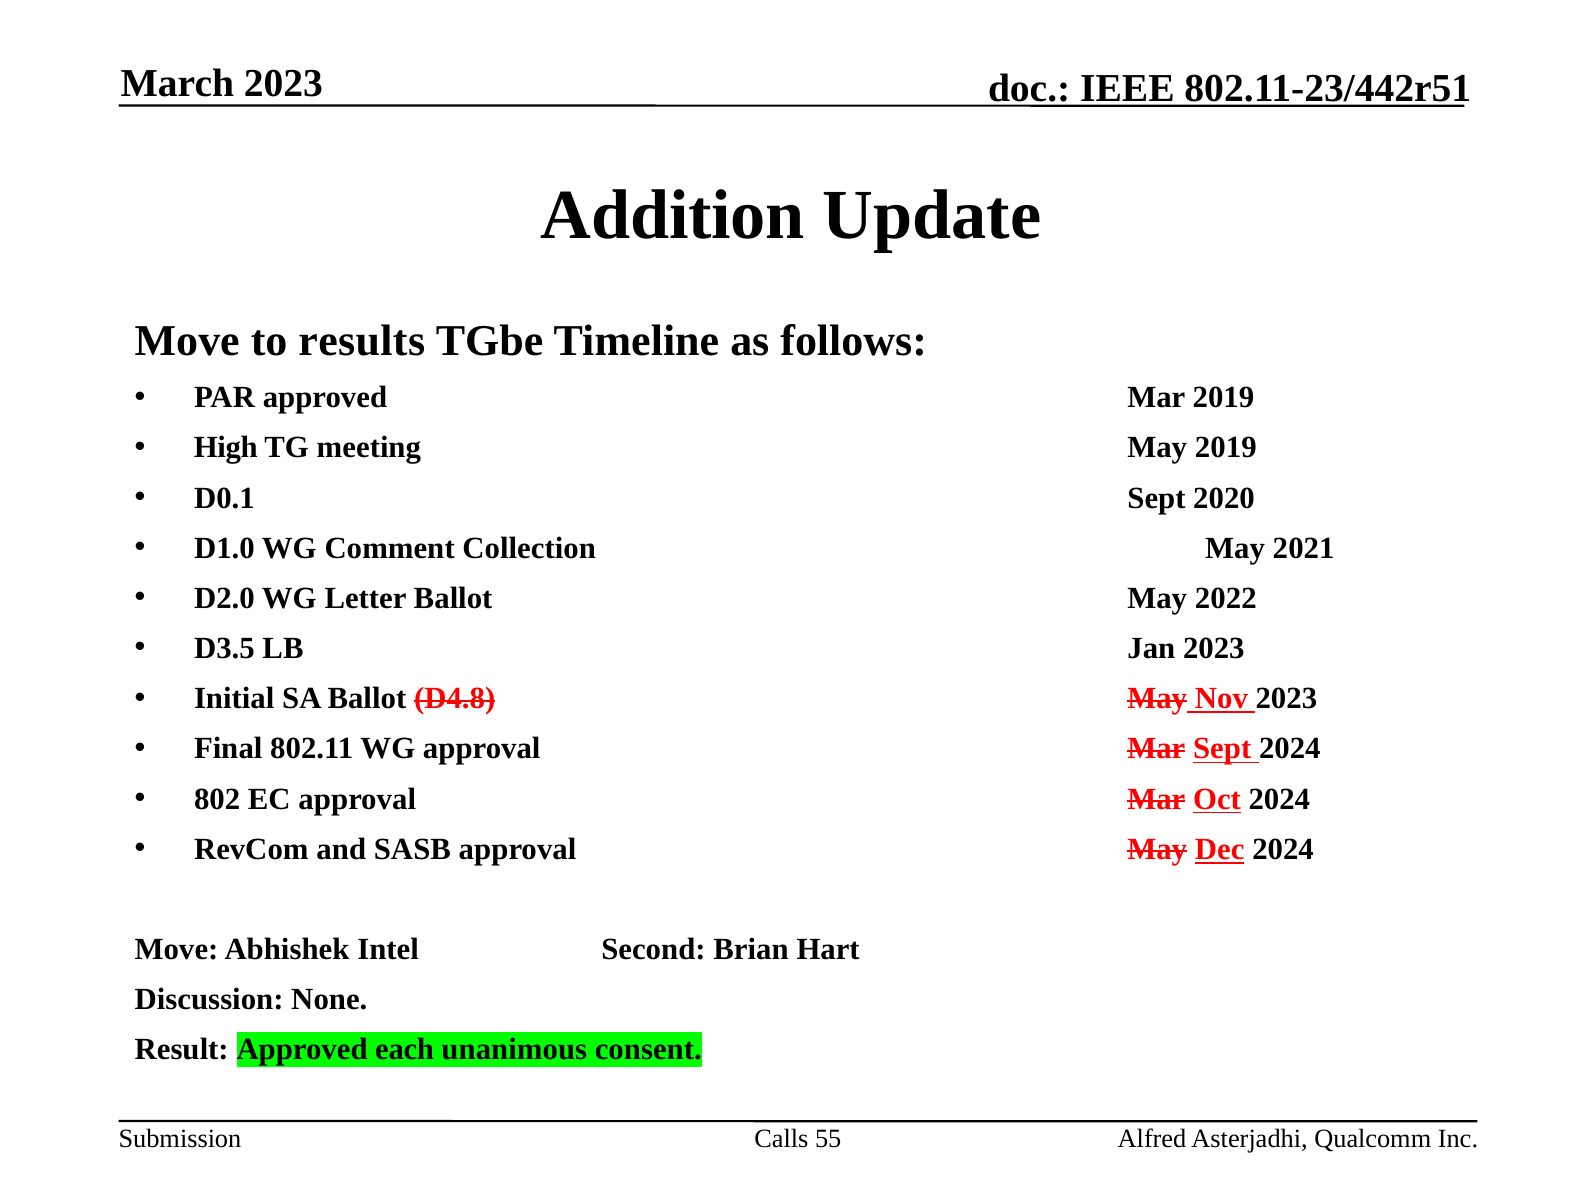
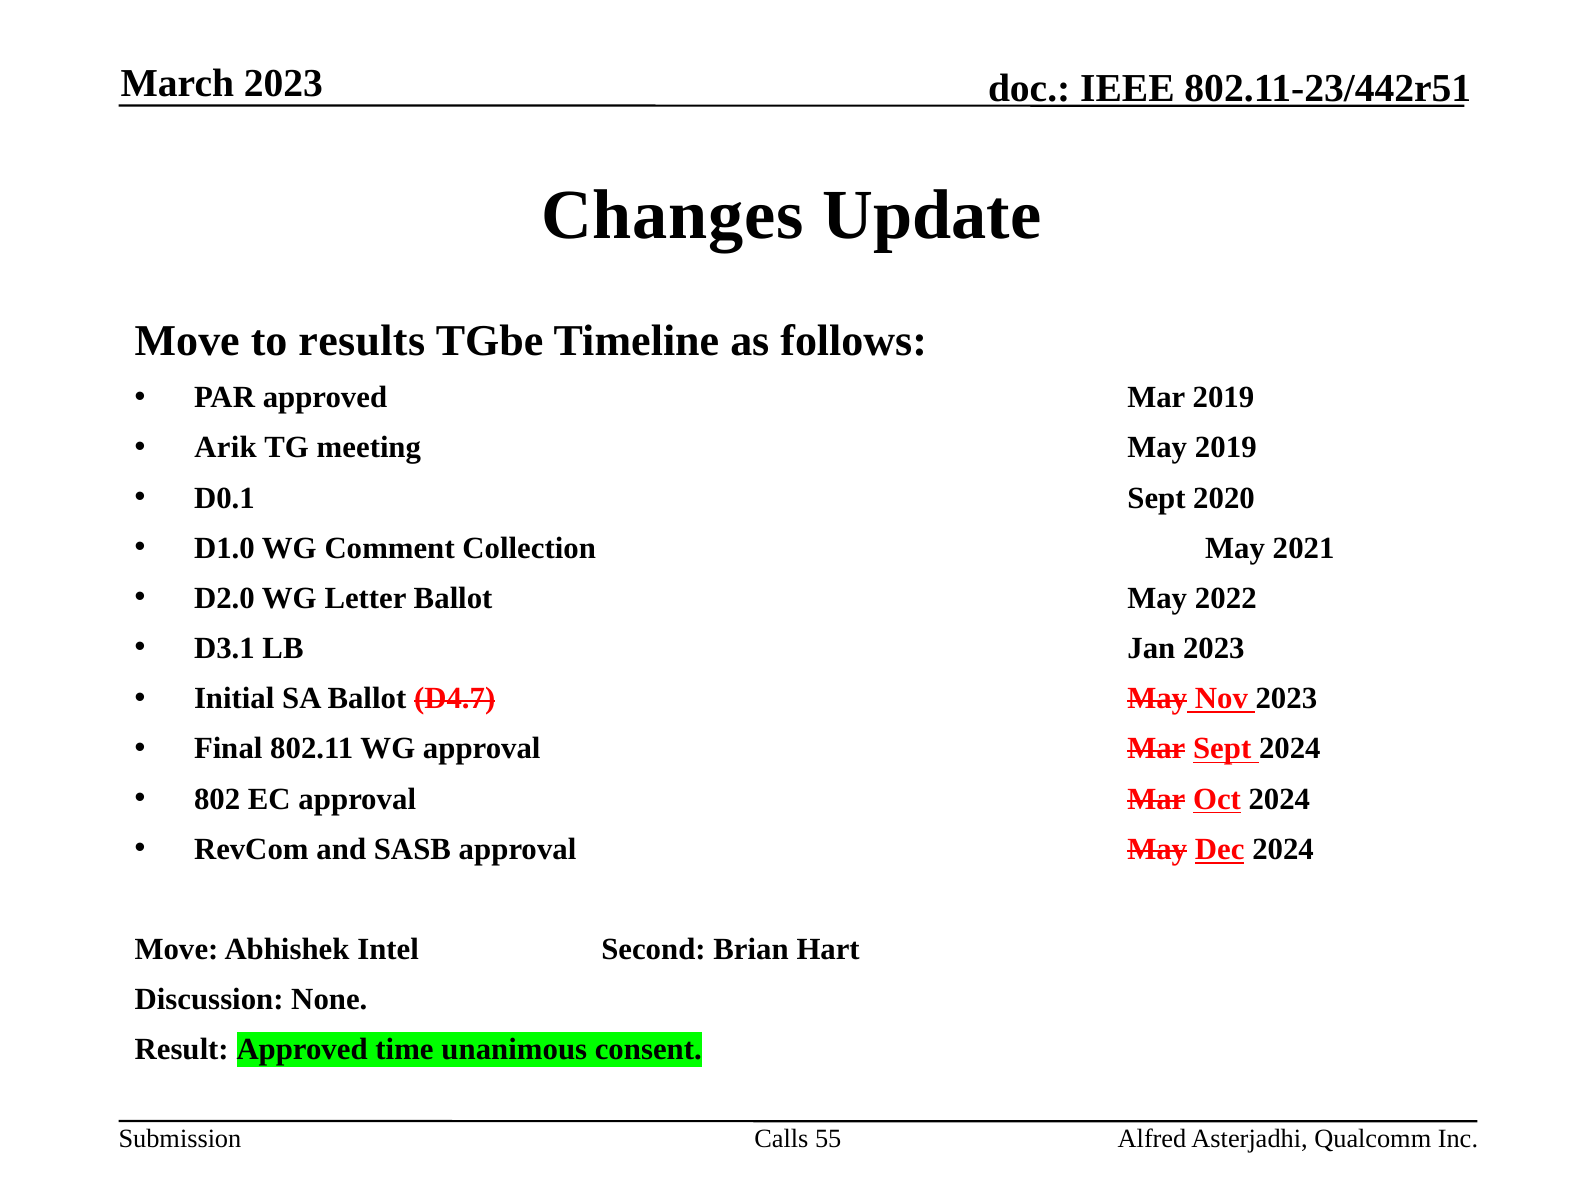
Addition: Addition -> Changes
High: High -> Arik
D3.5: D3.5 -> D3.1
D4.8: D4.8 -> D4.7
each: each -> time
